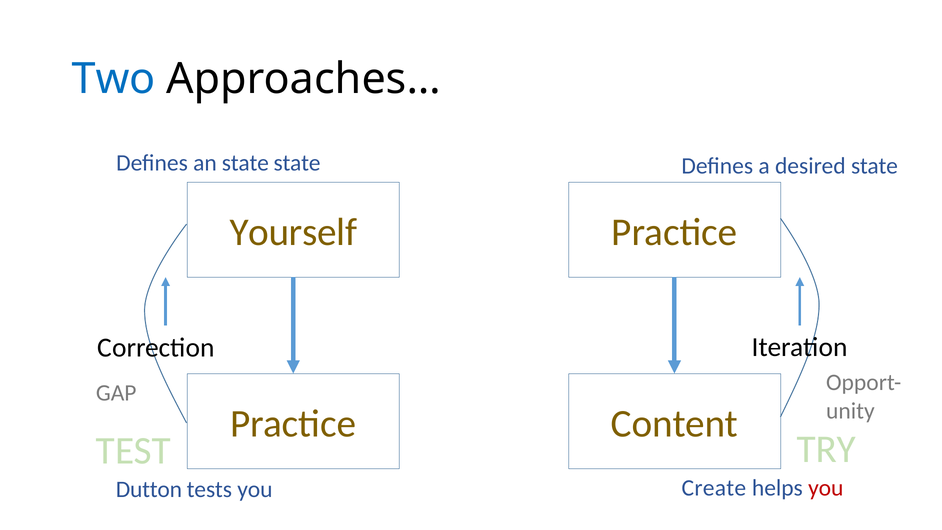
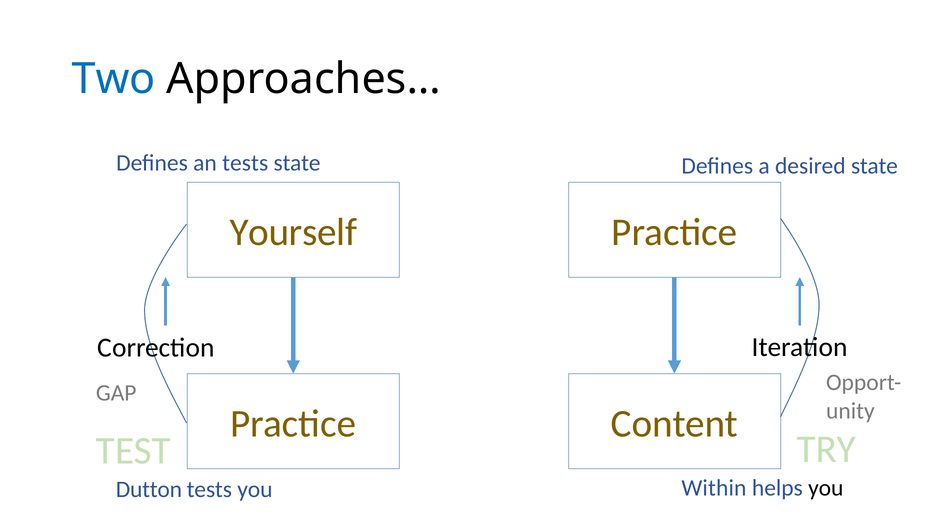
an state: state -> tests
Create: Create -> Within
you at (826, 488) colour: red -> black
